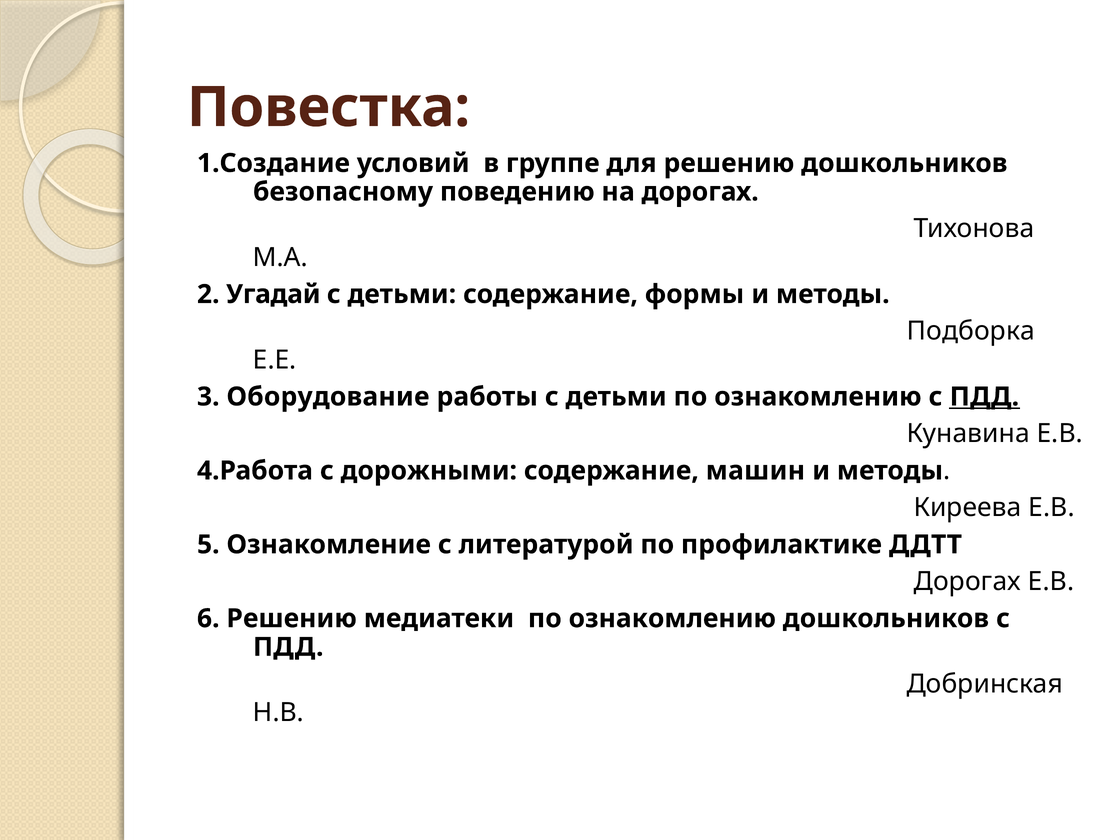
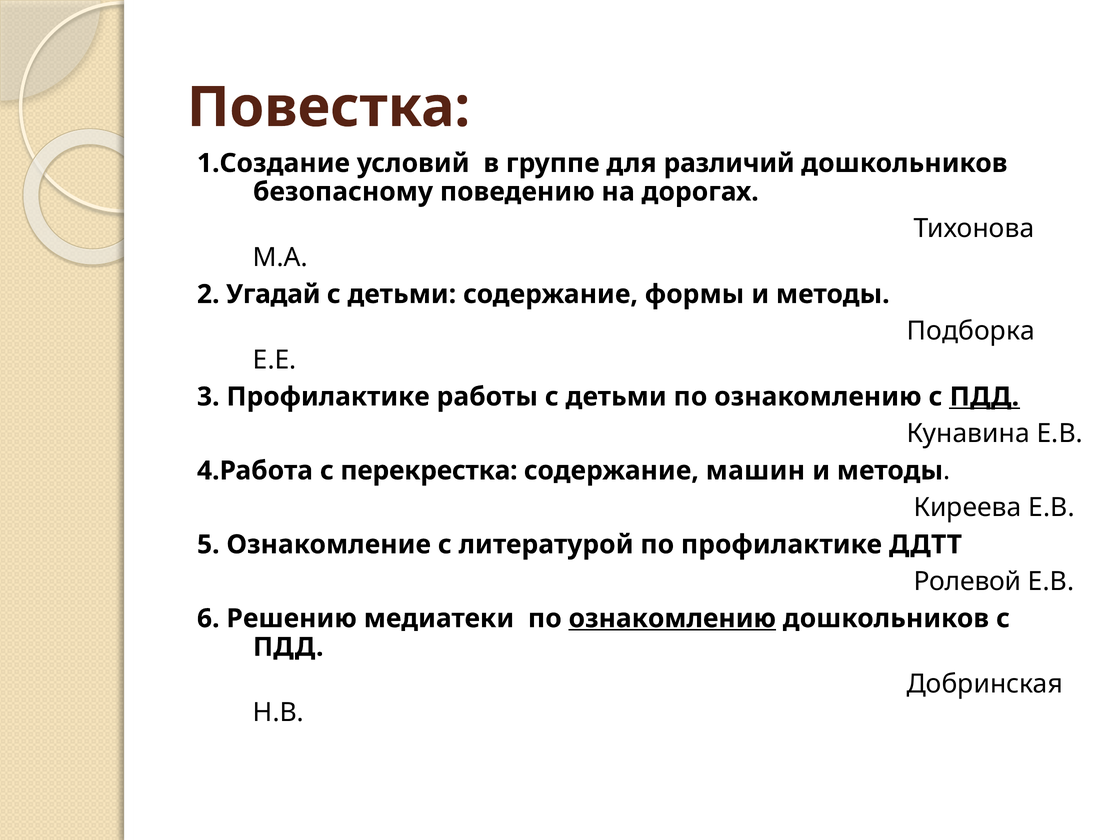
для решению: решению -> различий
3 Оборудование: Оборудование -> Профилактике
дорожными: дорожными -> перекрестка
Дорогах at (967, 582): Дорогах -> Ролевой
ознакомлению at (672, 618) underline: none -> present
